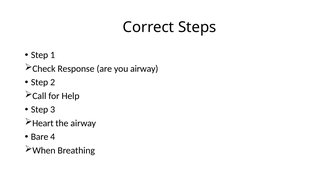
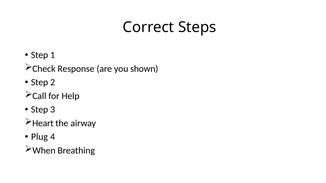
you airway: airway -> shown
Bare: Bare -> Plug
